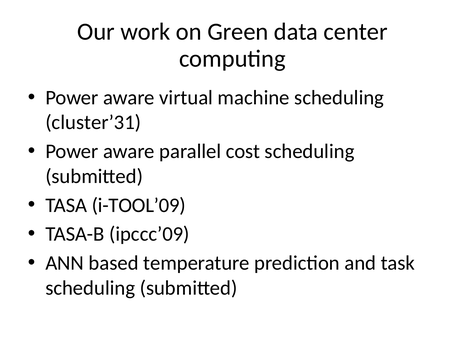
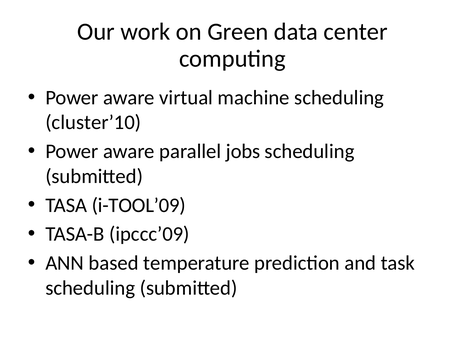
cluster’31: cluster’31 -> cluster’10
cost: cost -> jobs
